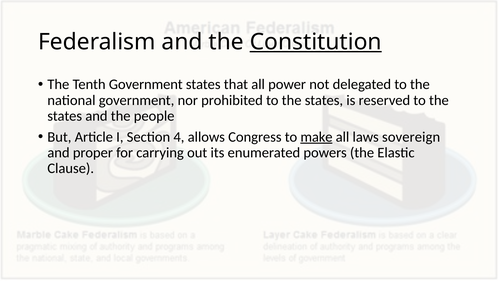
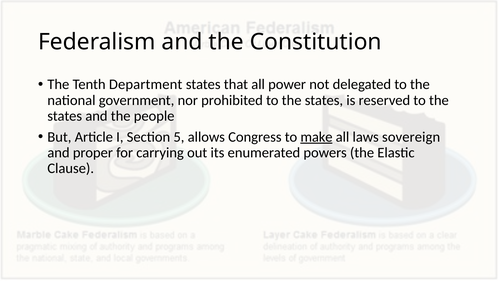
Constitution underline: present -> none
Tenth Government: Government -> Department
4: 4 -> 5
